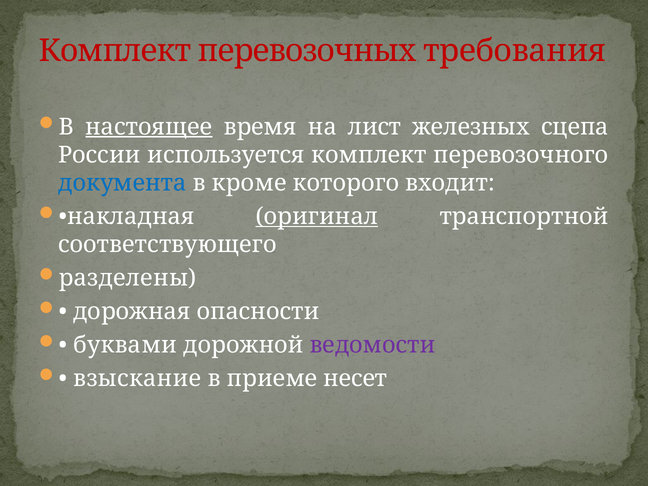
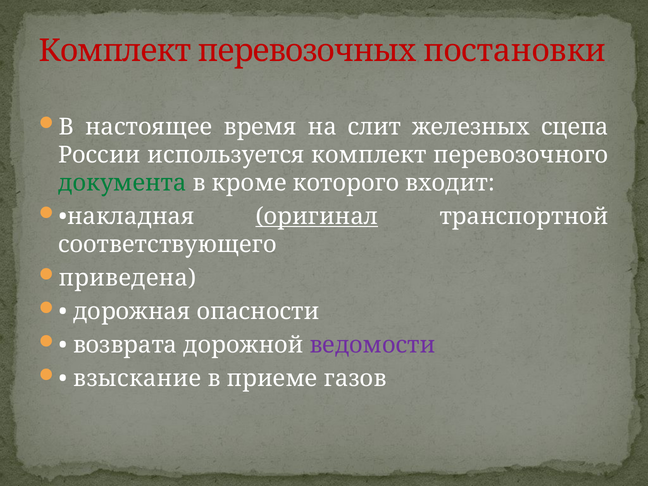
требования: требования -> постановки
настоящее underline: present -> none
лист: лист -> слит
документа colour: blue -> green
разделены: разделены -> приведена
буквами: буквами -> возврата
несет: несет -> газов
